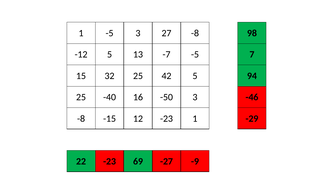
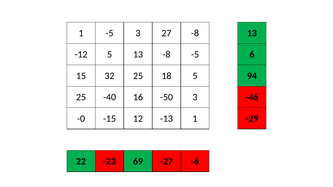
-8 98: 98 -> 13
13 -7: -7 -> -8
7: 7 -> 6
42: 42 -> 18
-8 at (81, 119): -8 -> -0
12 -23: -23 -> -13
-9: -9 -> -6
